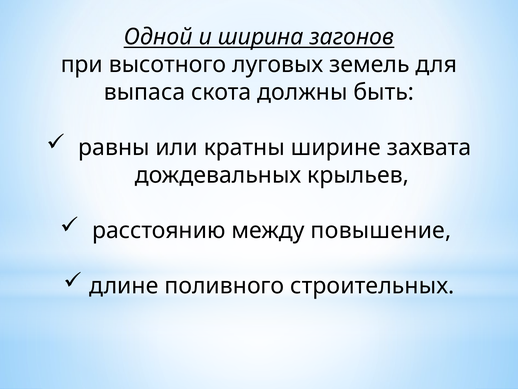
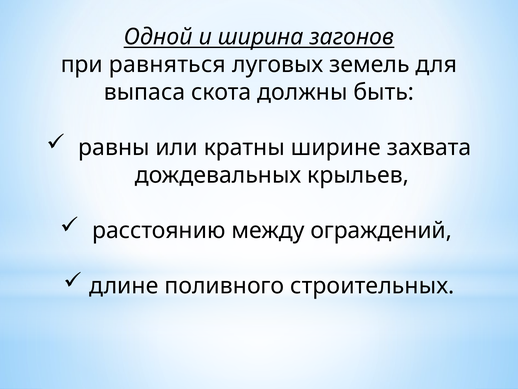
высотного: высотного -> равняться
повышение: повышение -> ограждений
